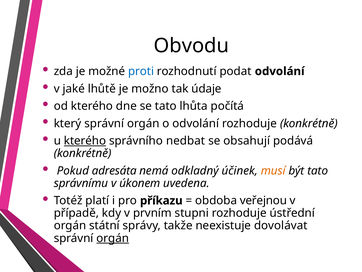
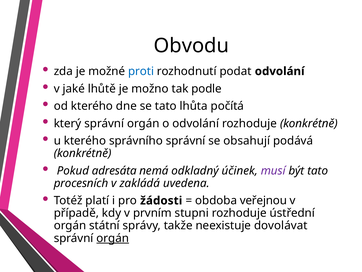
údaje: údaje -> podle
kterého at (85, 141) underline: present -> none
správního nedbat: nedbat -> správní
musí colour: orange -> purple
správnímu: správnímu -> procesních
úkonem: úkonem -> zakládá
příkazu: příkazu -> žádosti
